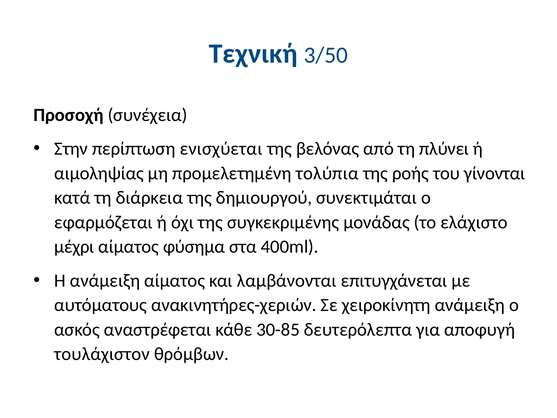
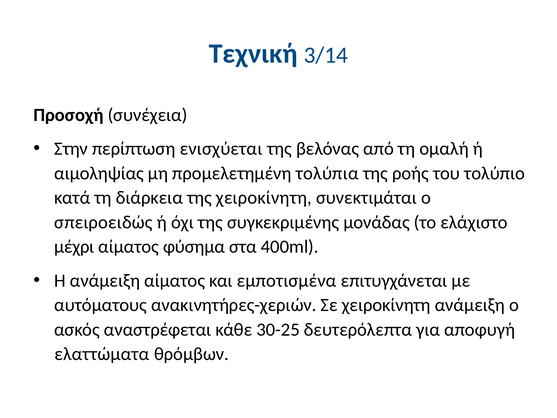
3/50: 3/50 -> 3/14
πλύνει: πλύνει -> ομαλή
γίνονται: γίνονται -> τολύπιο
της δημιουργού: δημιουργού -> χειροκίνητη
εφαρμόζεται: εφαρμόζεται -> σπειροειδώς
λαμβάνονται: λαμβάνονται -> εμποτισμένα
30-85: 30-85 -> 30-25
τουλάχιστον: τουλάχιστον -> ελαττώματα
